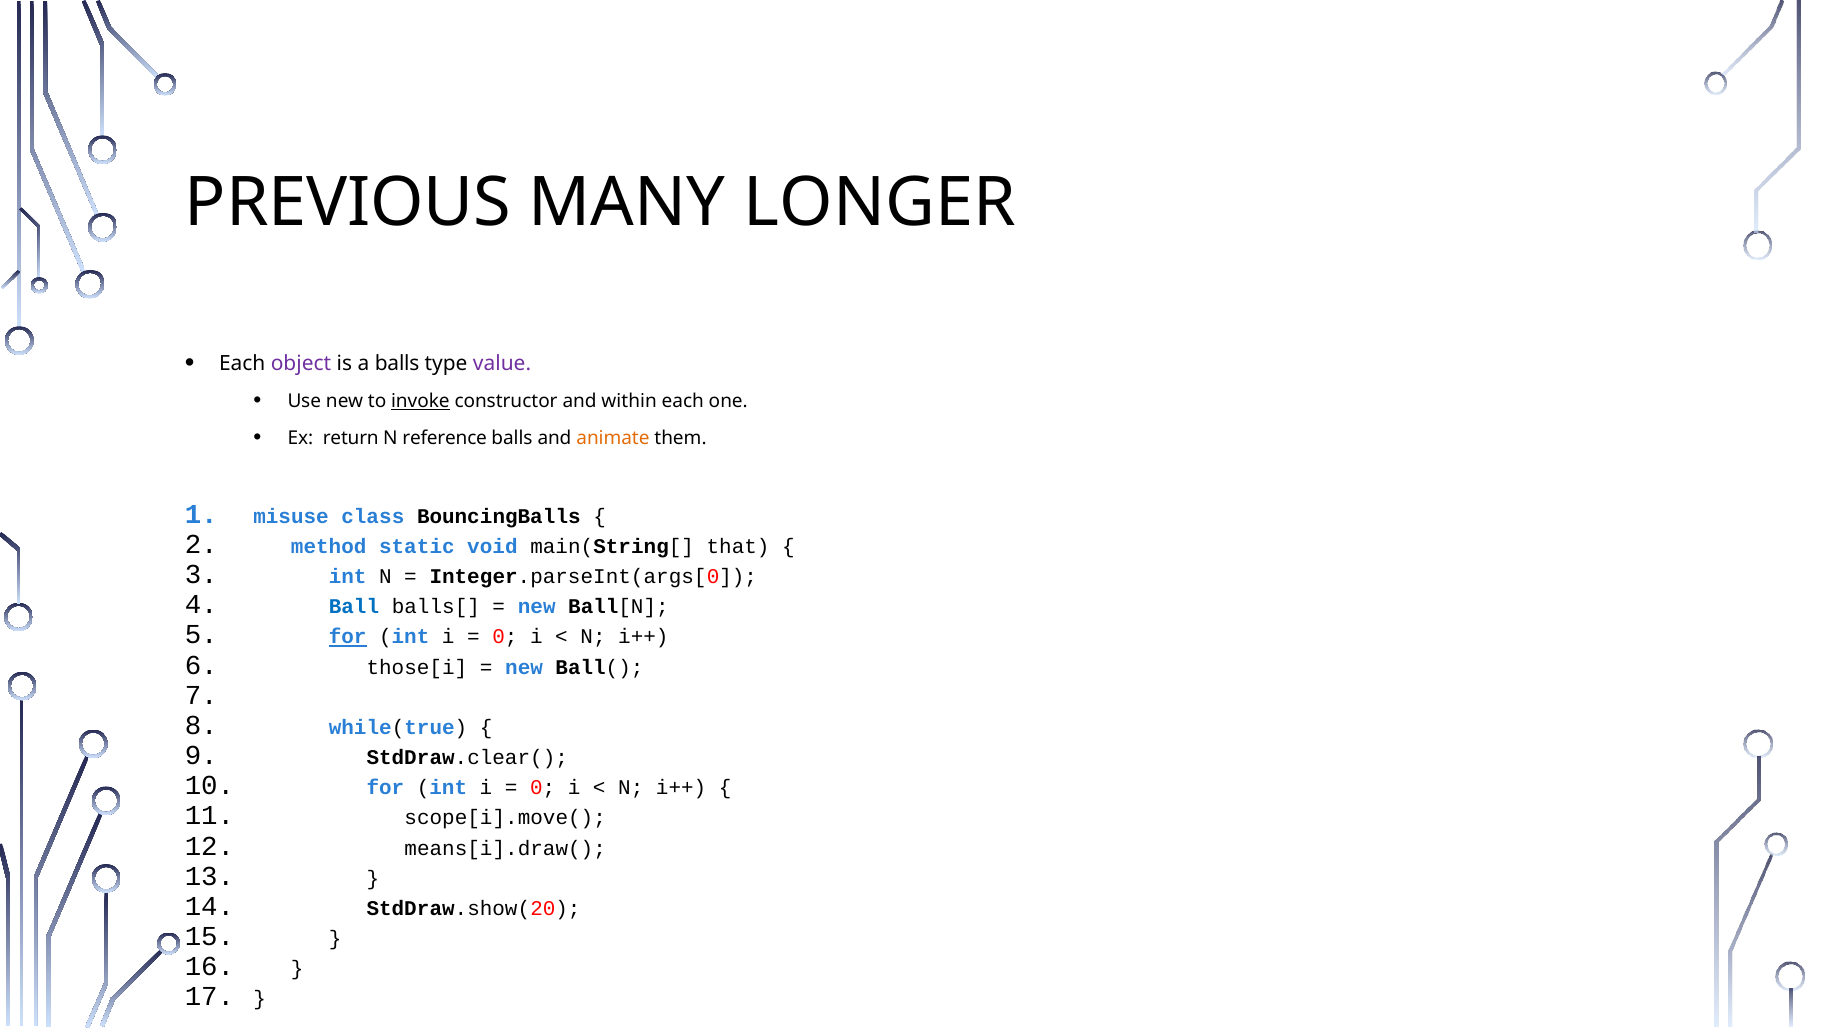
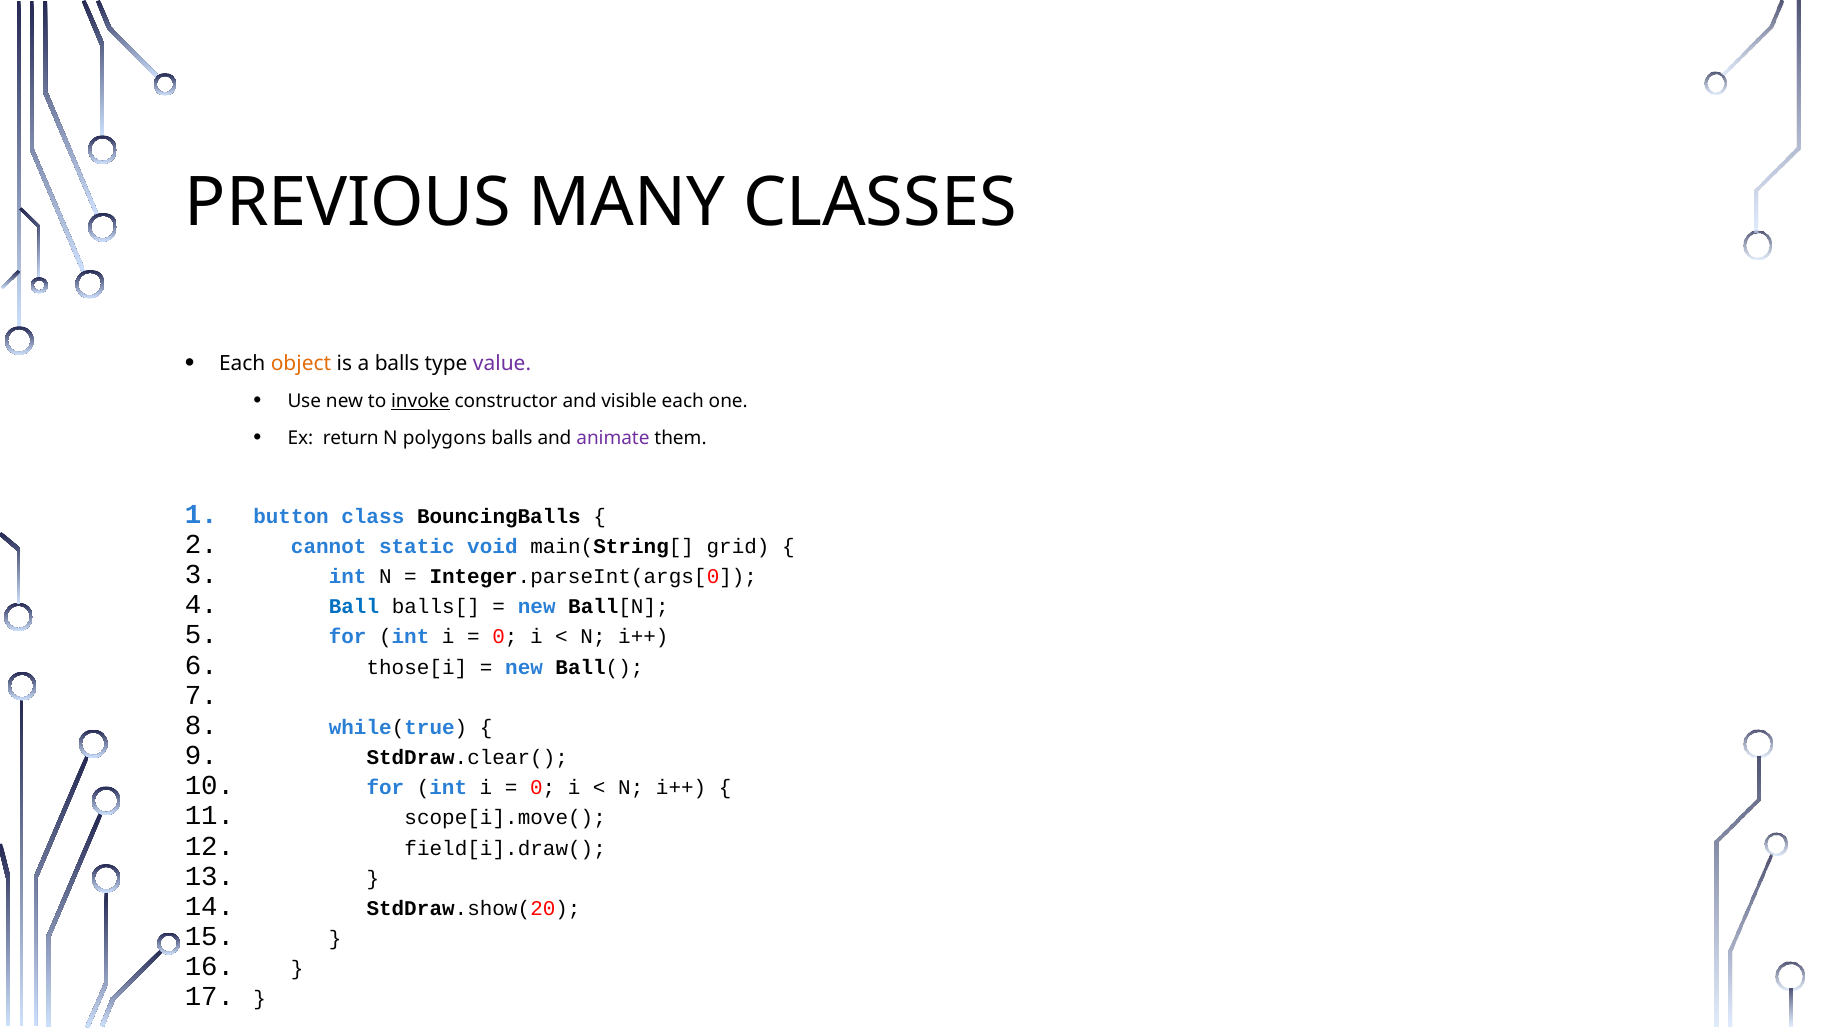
LONGER: LONGER -> CLASSES
object colour: purple -> orange
within: within -> visible
reference: reference -> polygons
animate colour: orange -> purple
misuse: misuse -> button
method: method -> cannot
that: that -> grid
for at (348, 637) underline: present -> none
means[i].draw(: means[i].draw( -> field[i].draw(
